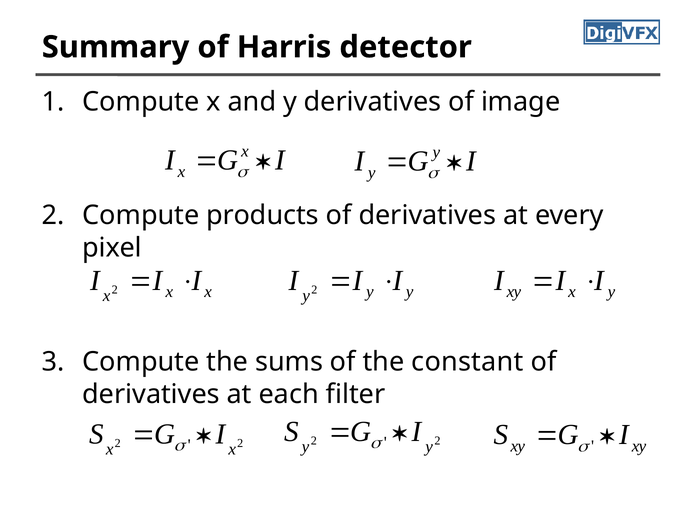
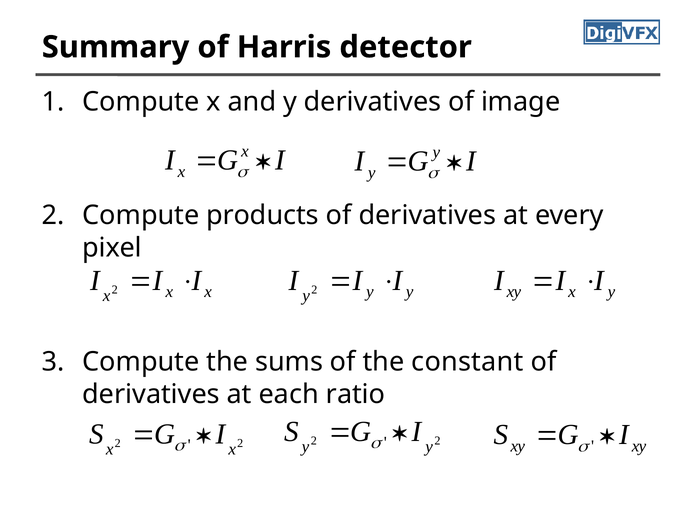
filter: filter -> ratio
